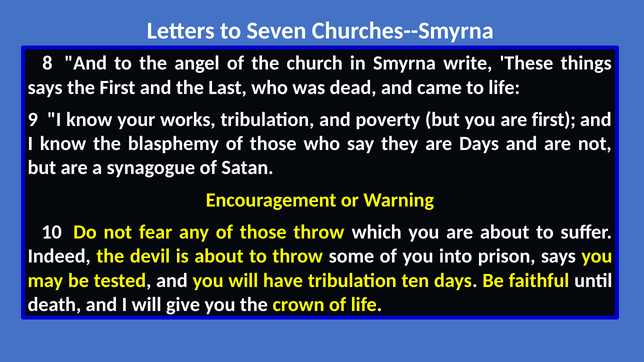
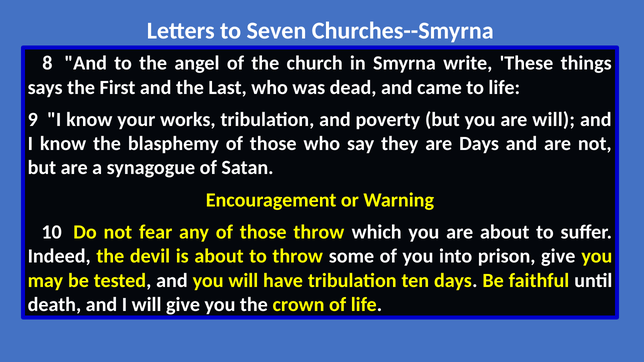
are first: first -> will
prison says: says -> give
